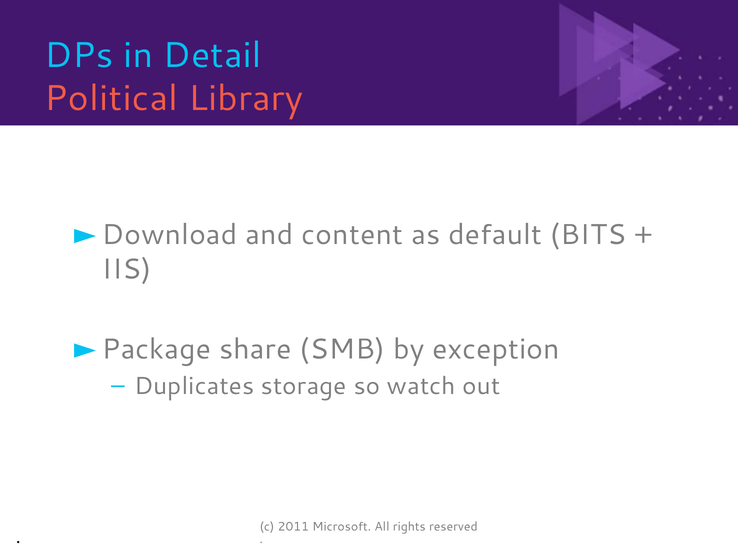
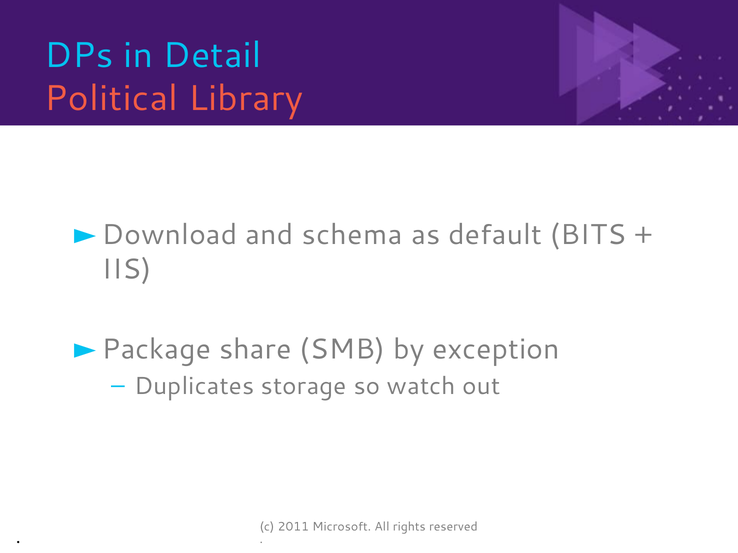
content: content -> schema
